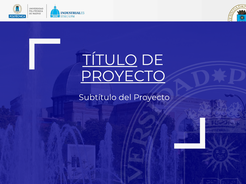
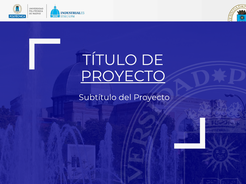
TÍTULO underline: present -> none
